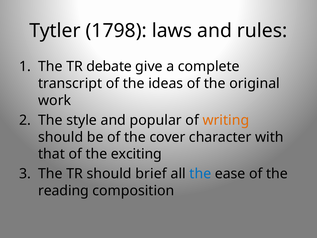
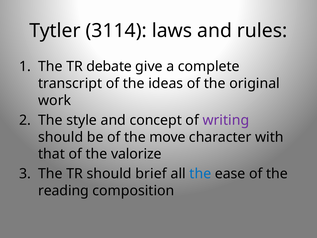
1798: 1798 -> 3114
popular: popular -> concept
writing colour: orange -> purple
cover: cover -> move
exciting: exciting -> valorize
